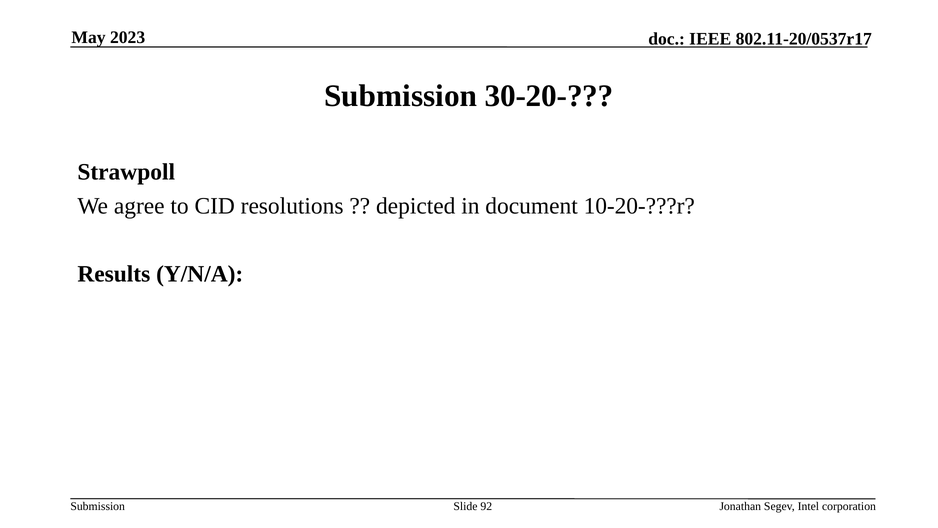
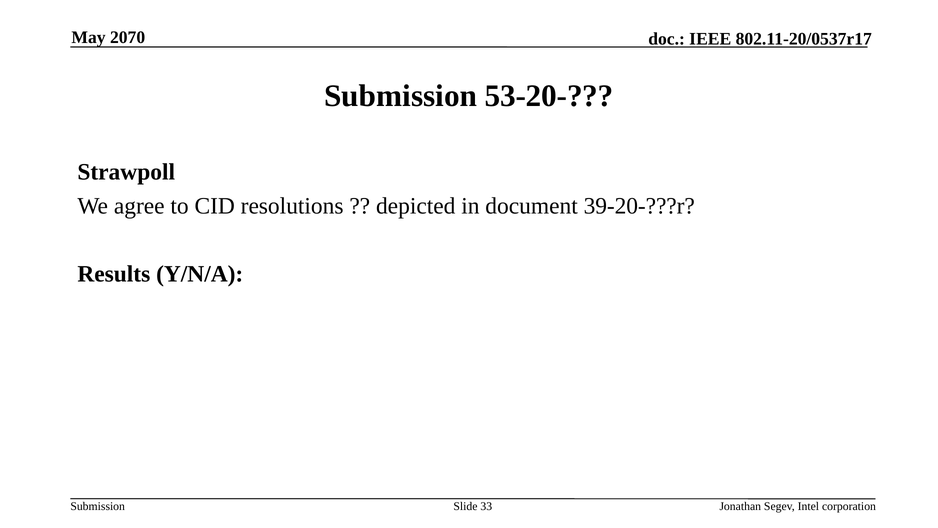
2023: 2023 -> 2070
30-20-: 30-20- -> 53-20-
10-20-???r: 10-20-???r -> 39-20-???r
92: 92 -> 33
